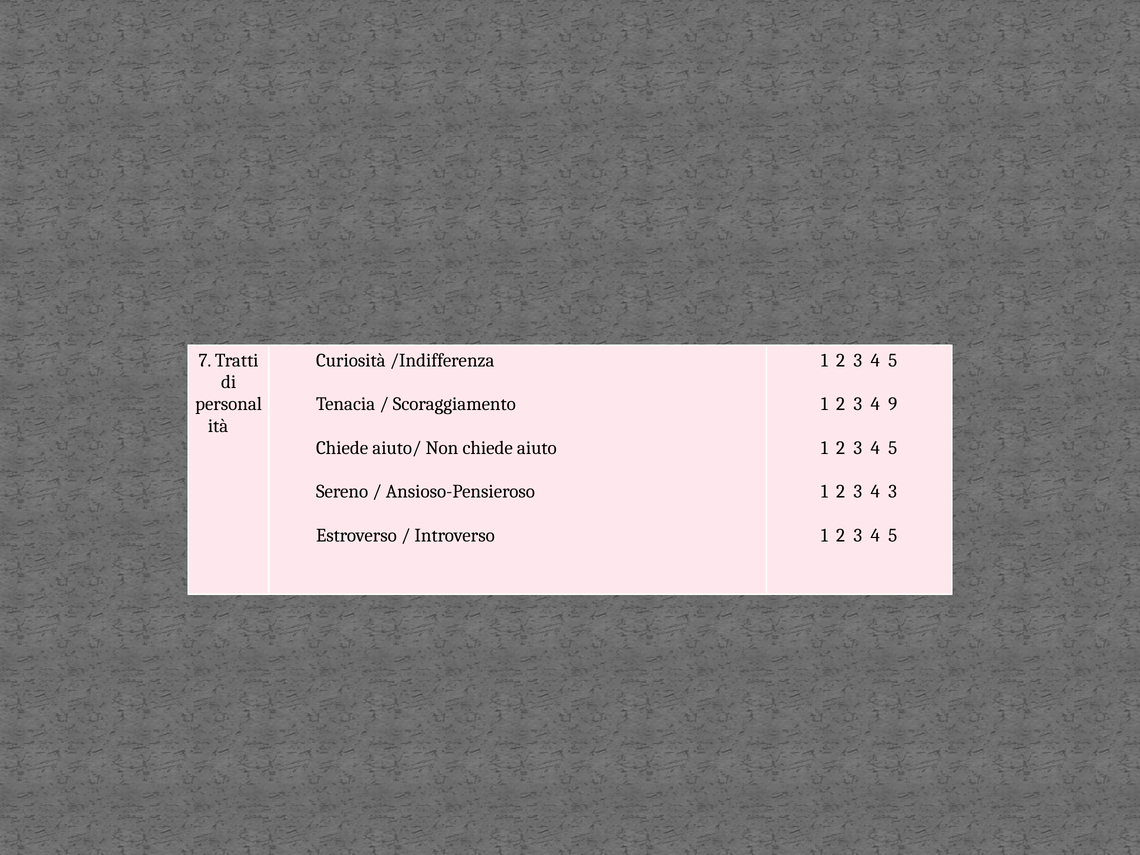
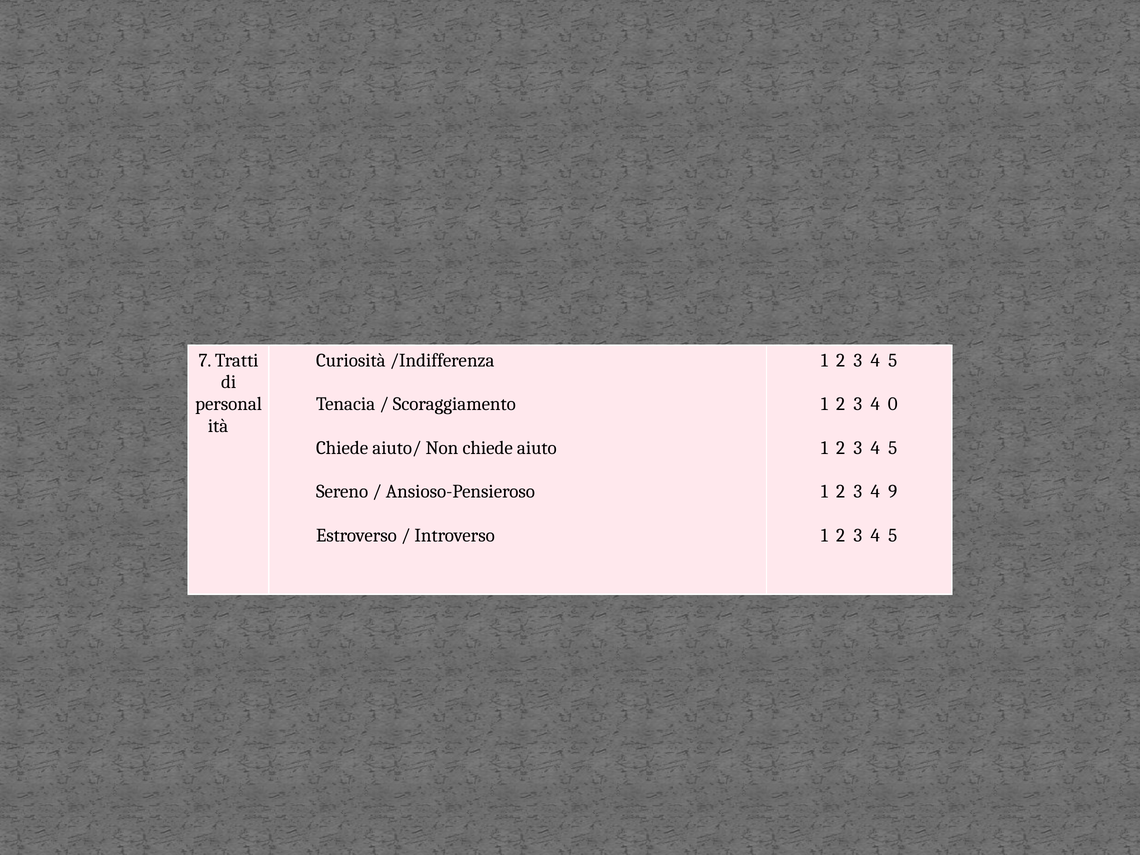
9: 9 -> 0
4 3: 3 -> 9
